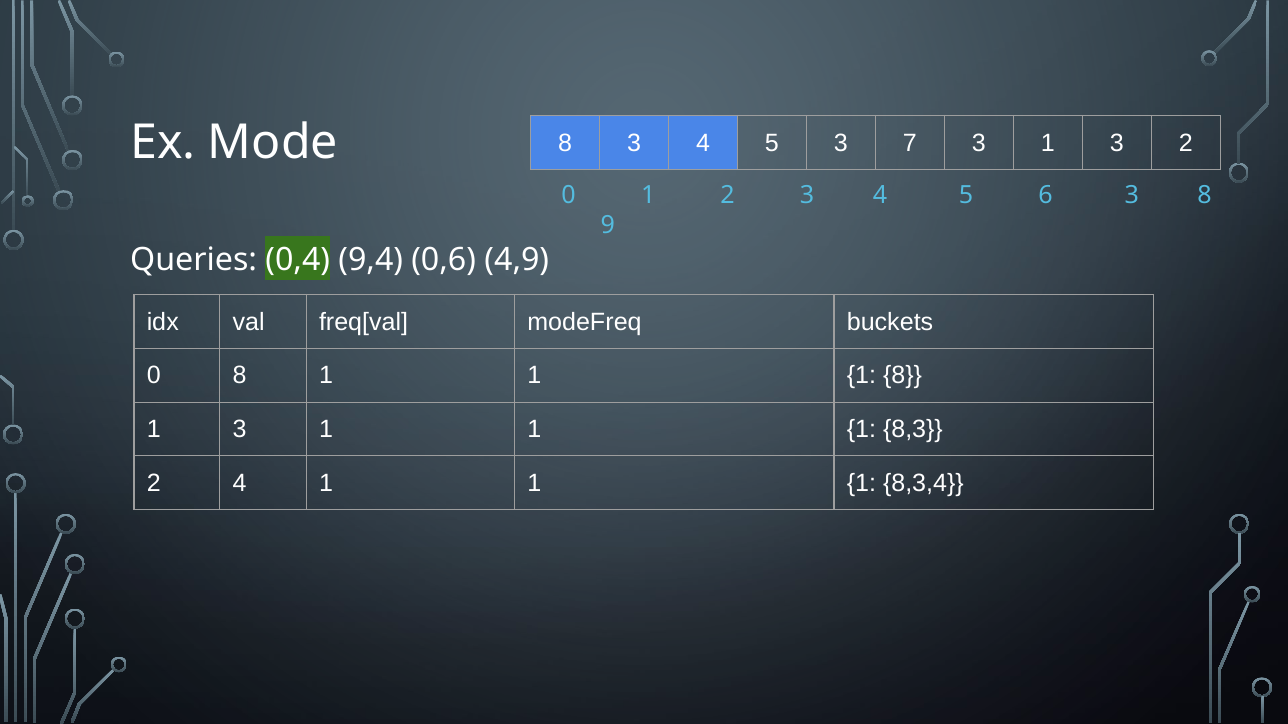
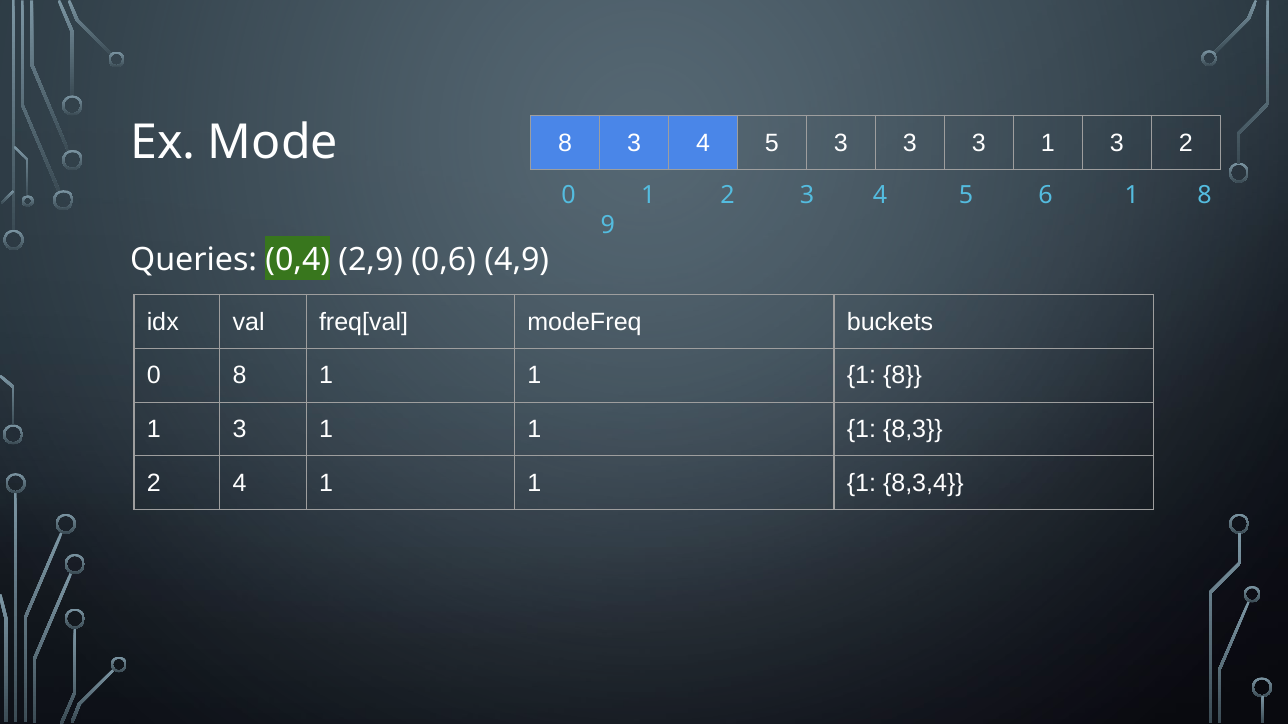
5 3 7: 7 -> 3
6 3: 3 -> 1
9,4: 9,4 -> 2,9
